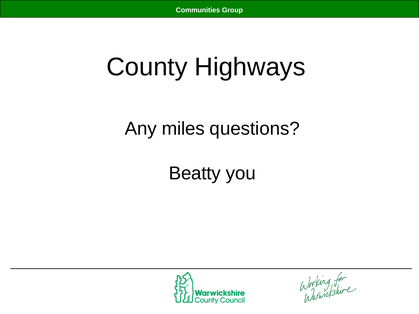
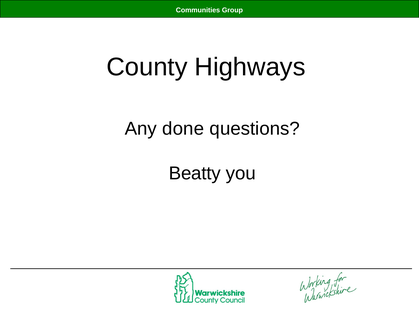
miles: miles -> done
